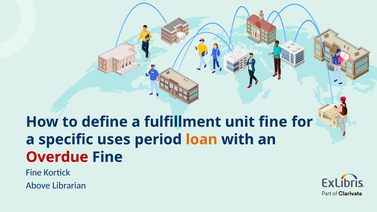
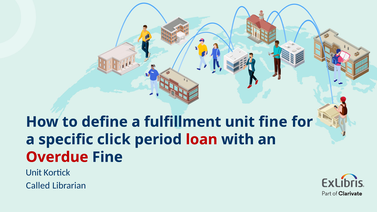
uses: uses -> click
loan colour: orange -> red
Fine at (34, 173): Fine -> Unit
Above: Above -> Called
